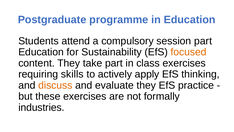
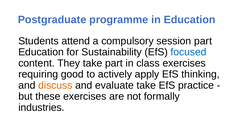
focused colour: orange -> blue
skills: skills -> good
evaluate they: they -> take
